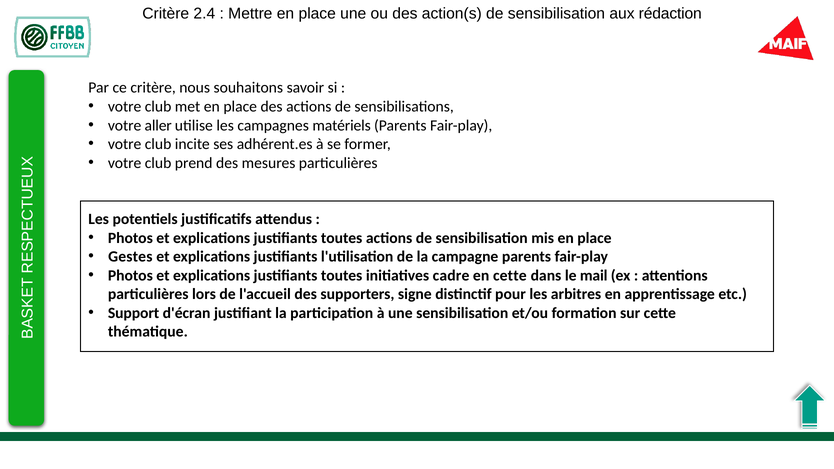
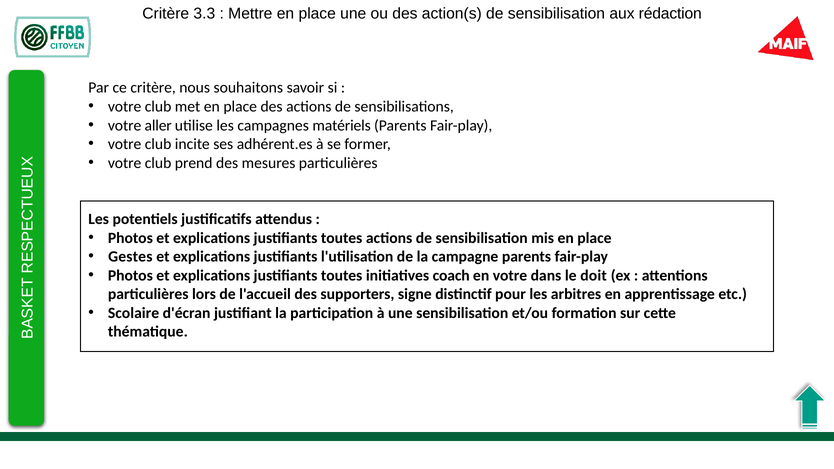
2.4: 2.4 -> 3.3
cadre: cadre -> coach
en cette: cette -> votre
mail: mail -> doit
Support: Support -> Scolaire
